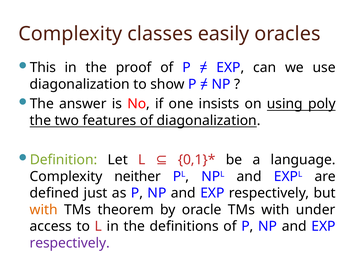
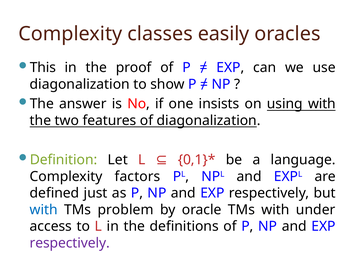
using poly: poly -> with
neither: neither -> factors
with at (44, 210) colour: orange -> blue
theorem: theorem -> problem
